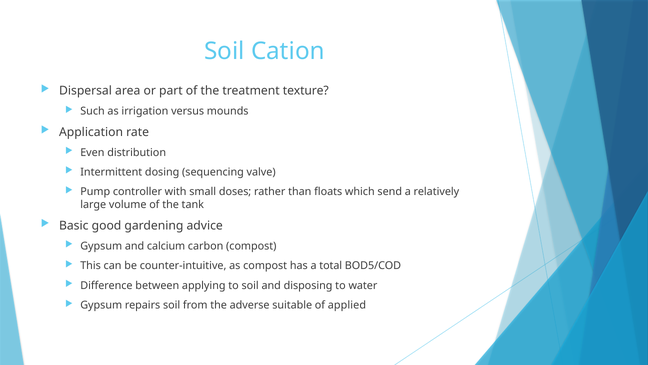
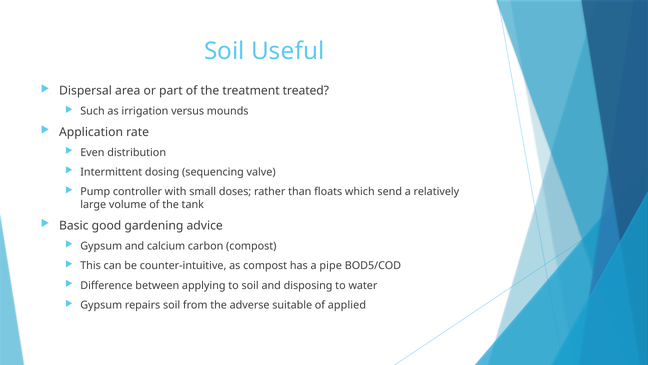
Cation: Cation -> Useful
texture: texture -> treated
total: total -> pipe
